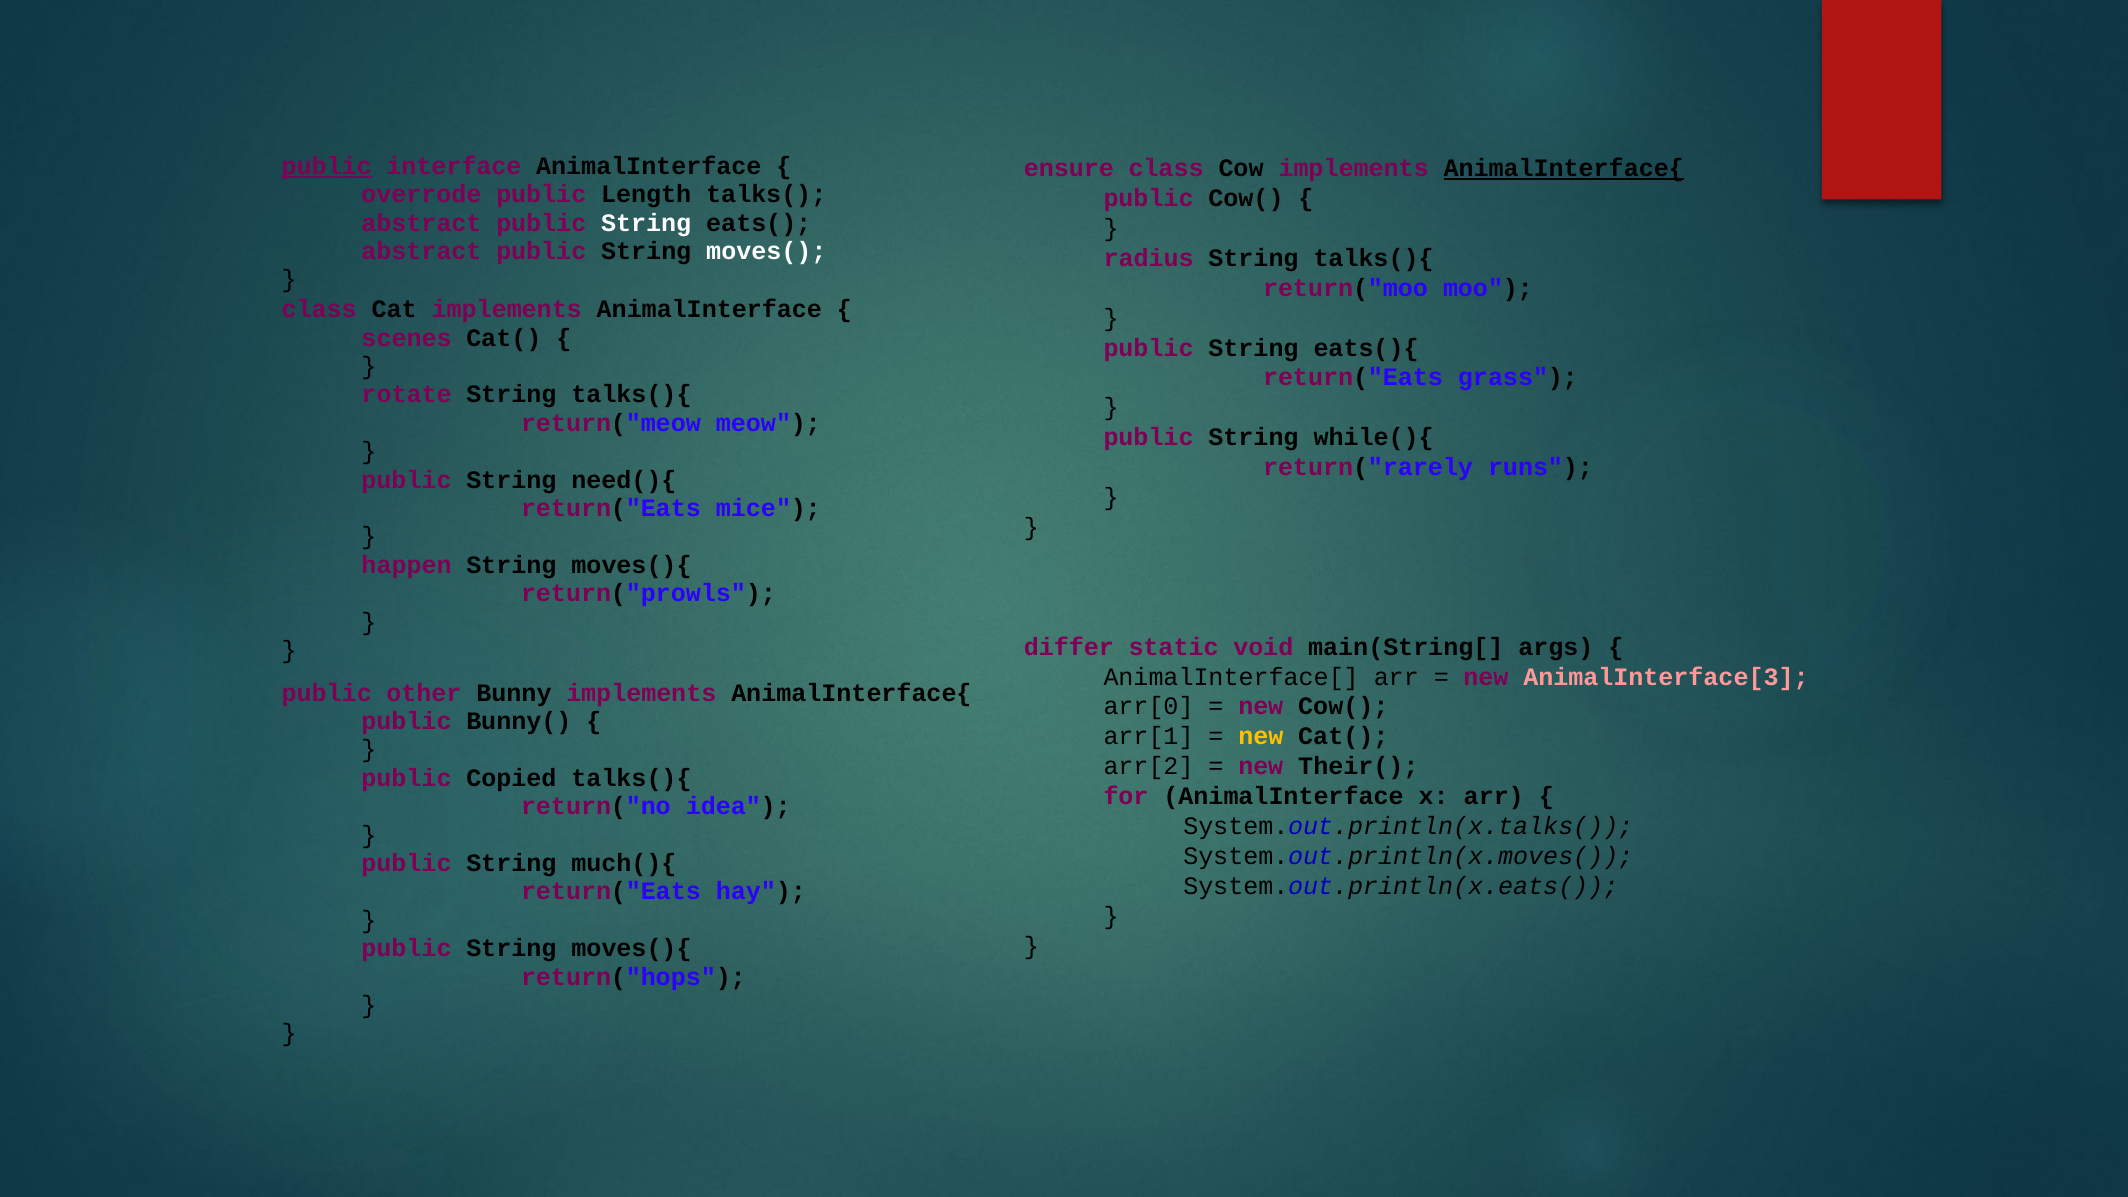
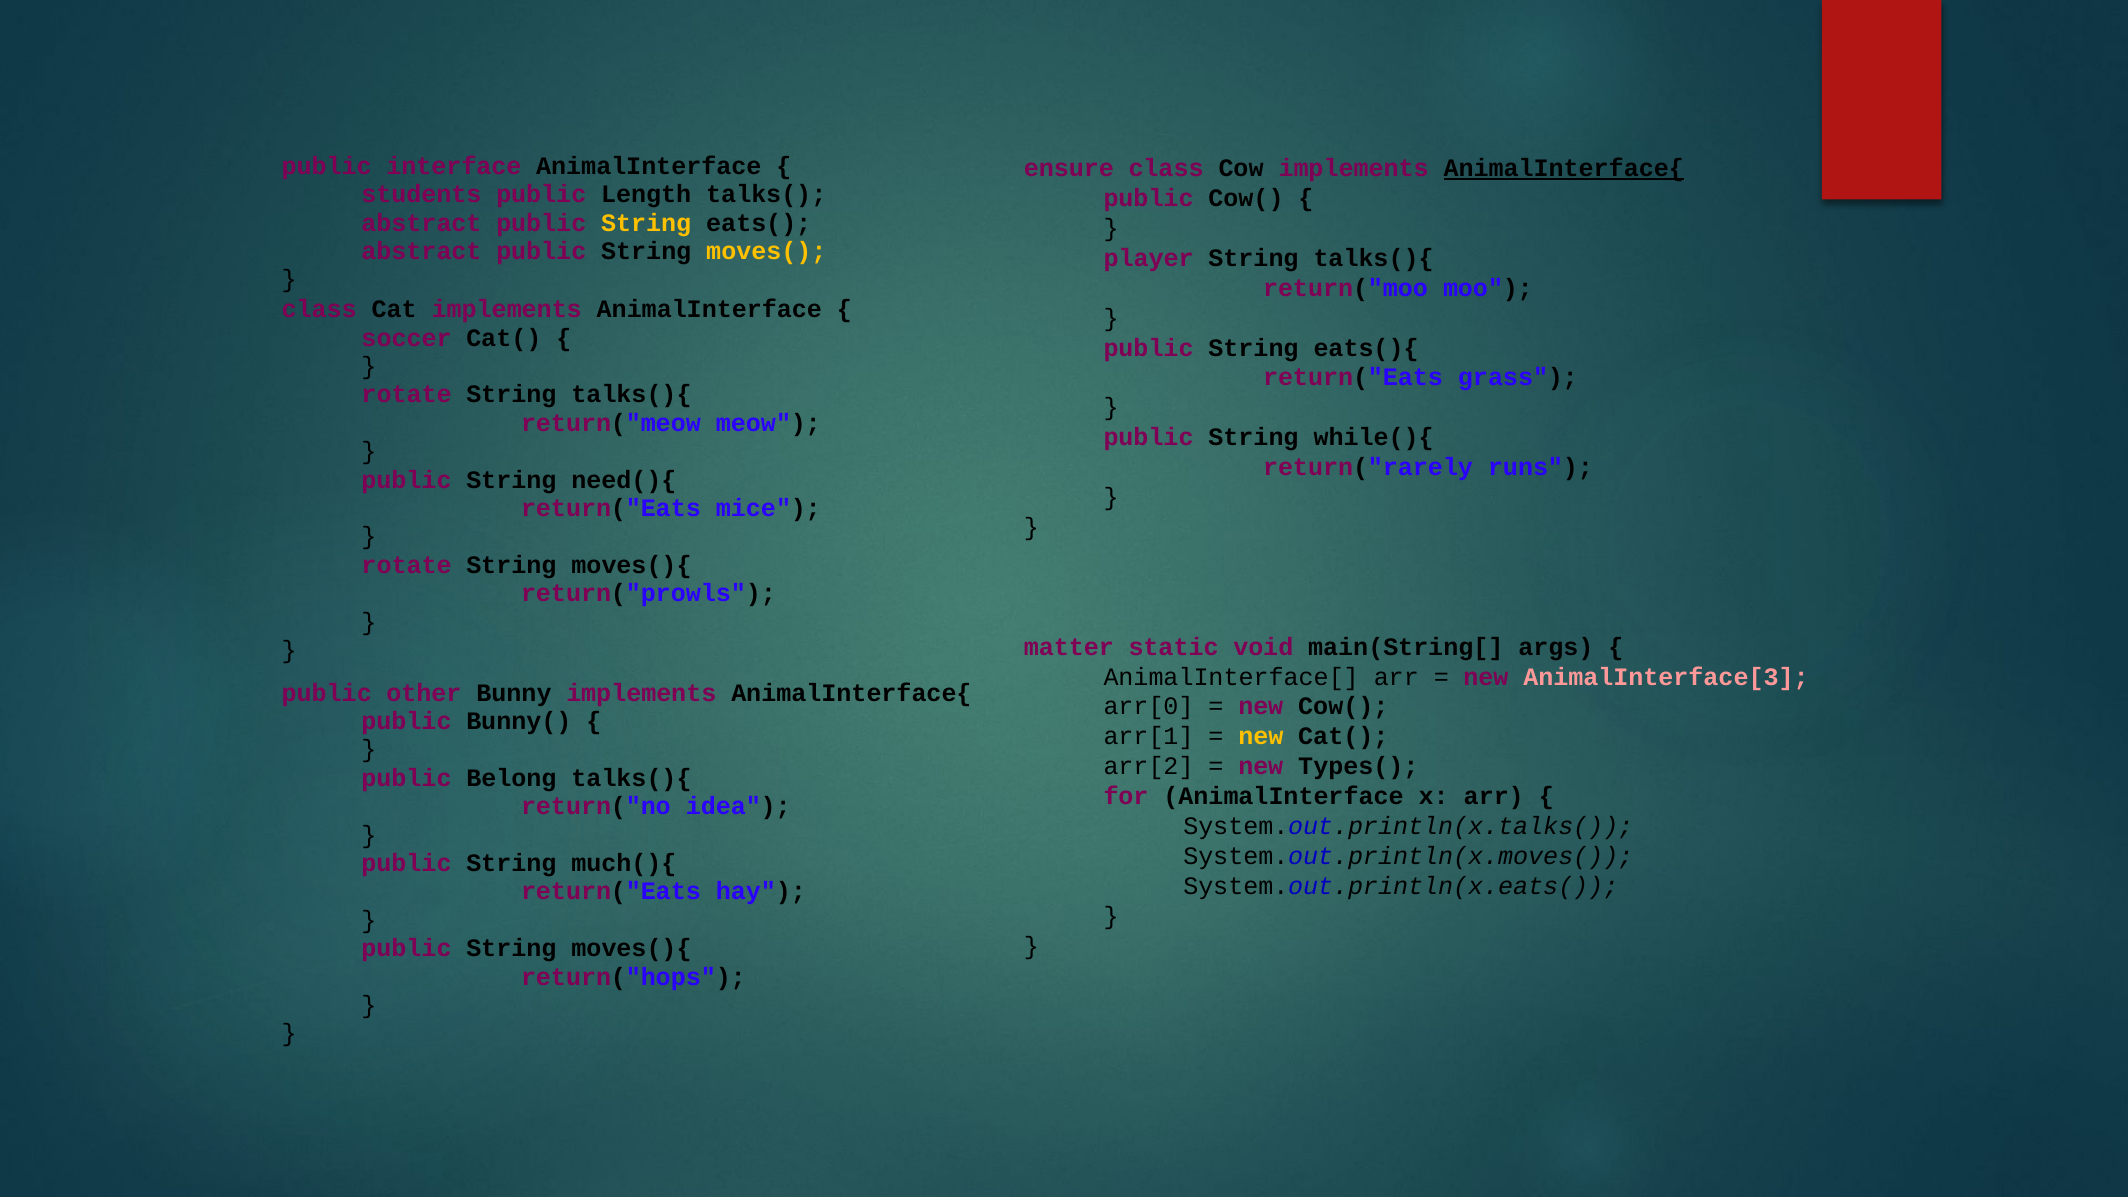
public at (327, 166) underline: present -> none
overrode: overrode -> students
String at (646, 223) colour: white -> yellow
moves( colour: white -> yellow
radius: radius -> player
scenes: scenes -> soccer
happen at (407, 565): happen -> rotate
differ: differ -> matter
Their(: Their( -> Types(
Copied: Copied -> Belong
